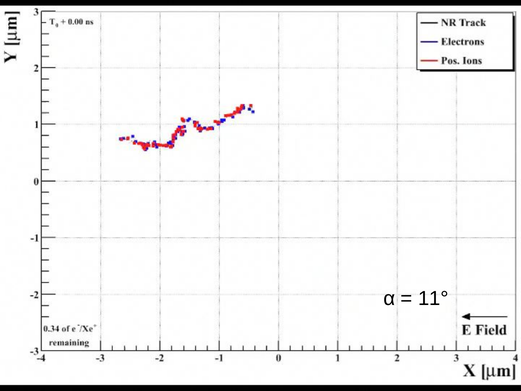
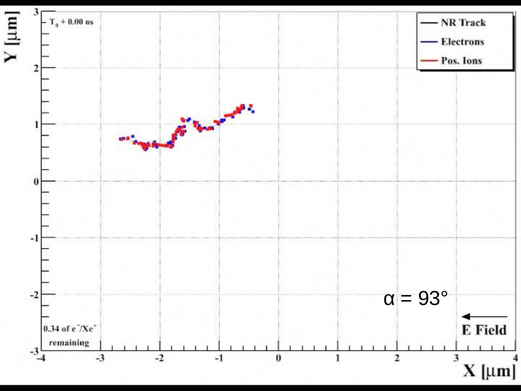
11°: 11° -> 93°
